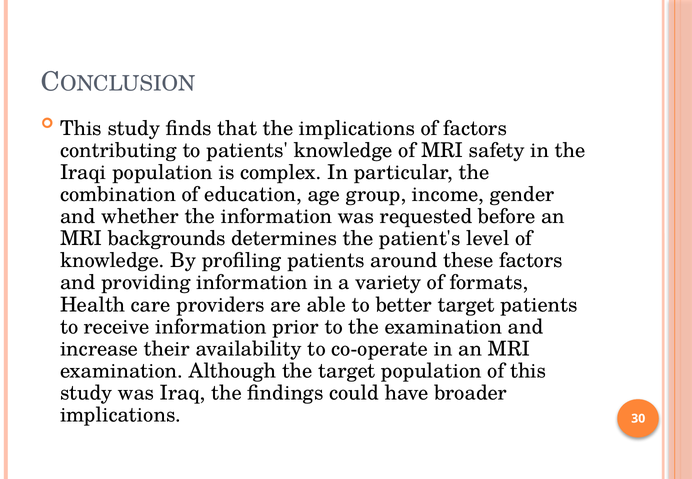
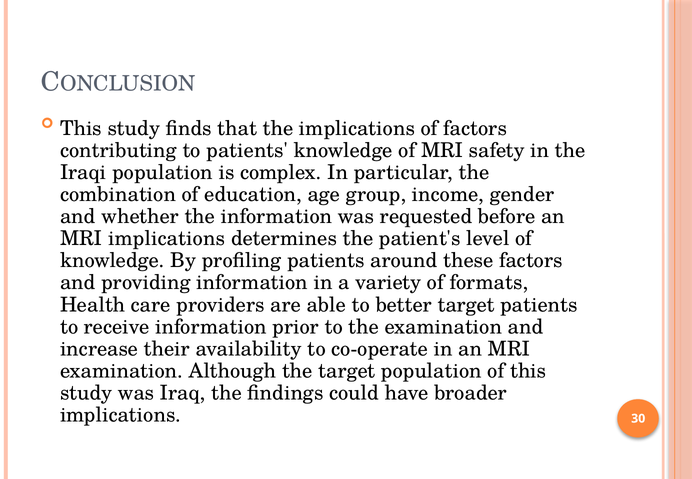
MRI backgrounds: backgrounds -> implications
